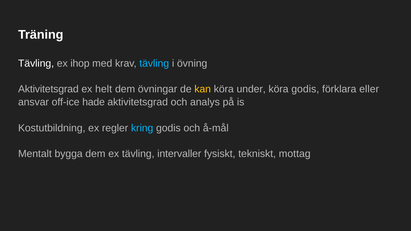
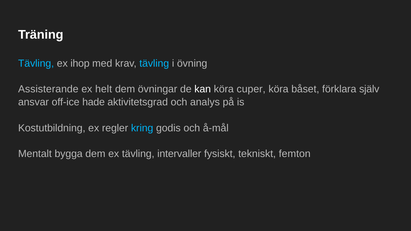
Tävling at (36, 63) colour: white -> light blue
Aktivitetsgrad at (48, 89): Aktivitetsgrad -> Assisterande
kan colour: yellow -> white
under: under -> cuper
köra godis: godis -> båset
eller: eller -> själv
mottag: mottag -> femton
